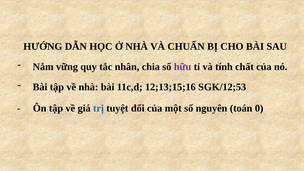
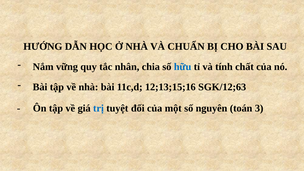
hữu colour: purple -> blue
SGK/12;53: SGK/12;53 -> SGK/12;63
0: 0 -> 3
